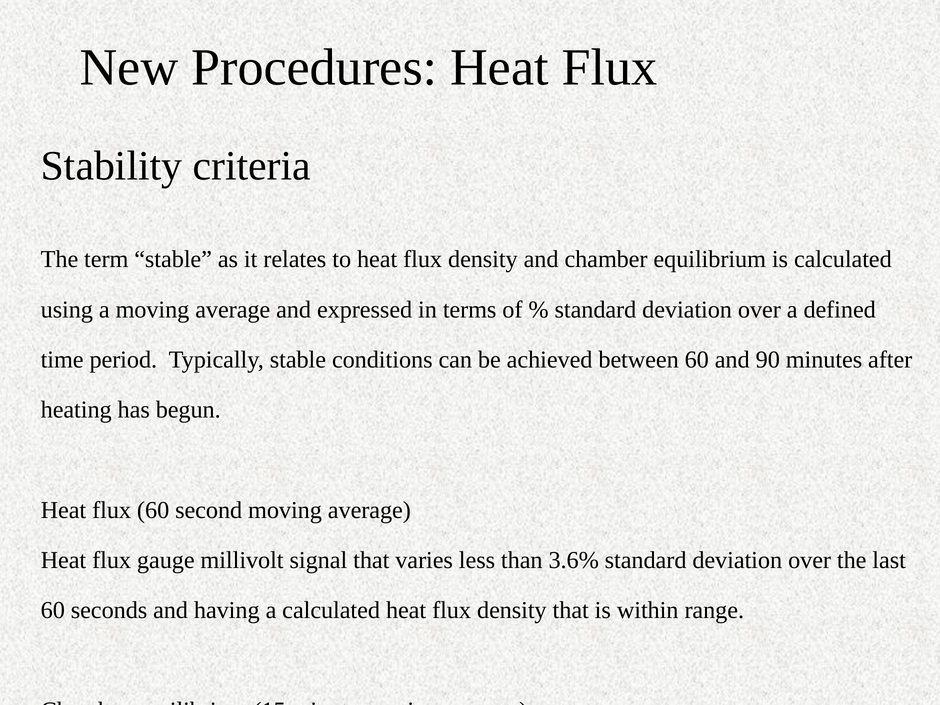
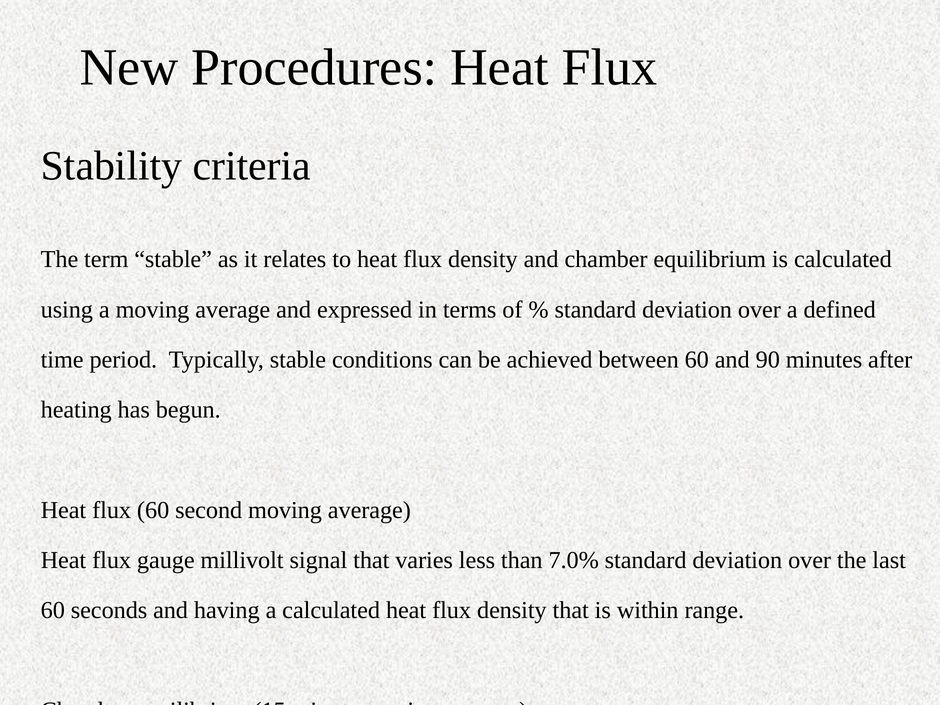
3.6%: 3.6% -> 7.0%
